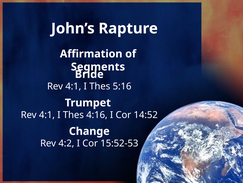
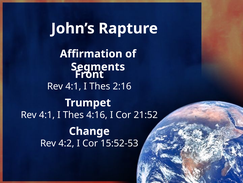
Bride: Bride -> Front
5:16: 5:16 -> 2:16
14:52: 14:52 -> 21:52
